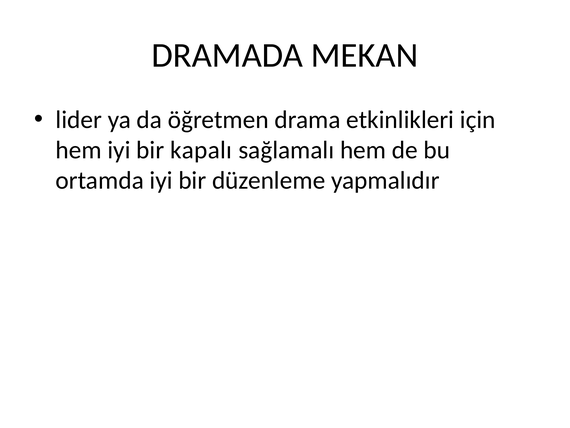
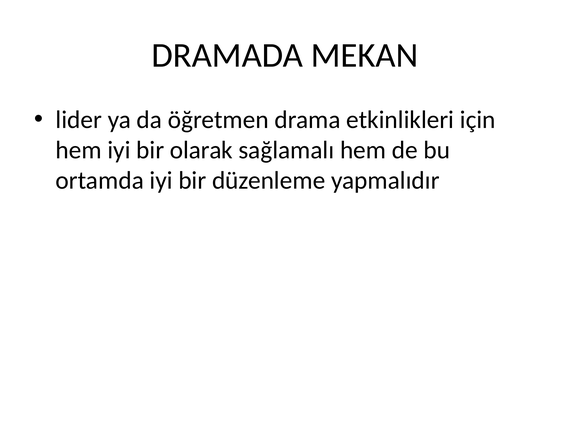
kapalı: kapalı -> olarak
